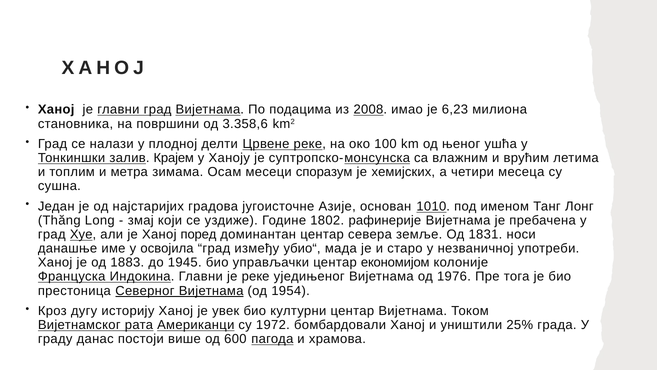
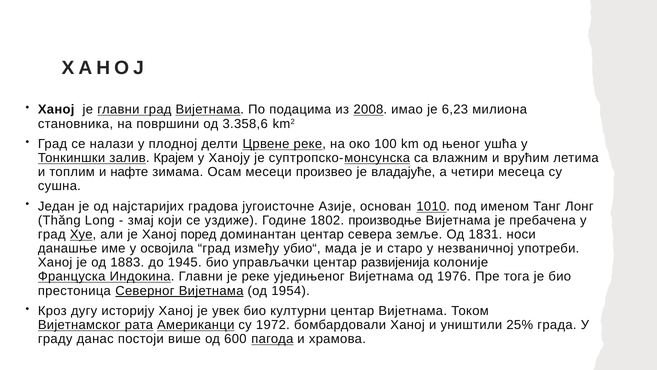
метра: метра -> нафте
споразум: споразум -> произвео
хемијских: хемијских -> владајуће
рафинерије: рафинерије -> производње
економијом: економијом -> развијенија
